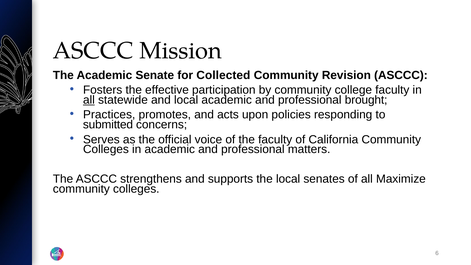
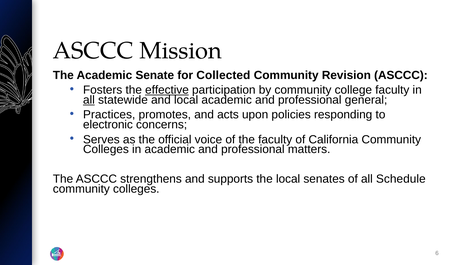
effective underline: none -> present
brought: brought -> general
submitted: submitted -> electronic
Maximize: Maximize -> Schedule
